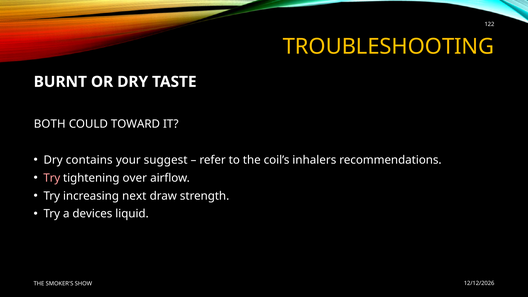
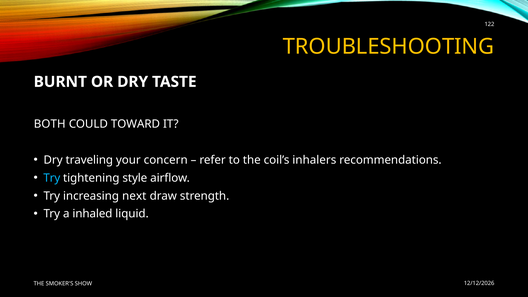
contains: contains -> traveling
suggest: suggest -> concern
Try at (52, 178) colour: pink -> light blue
over: over -> style
devices: devices -> inhaled
